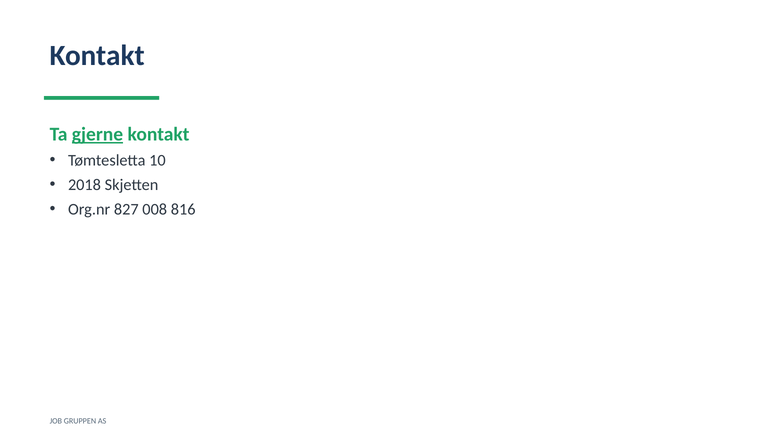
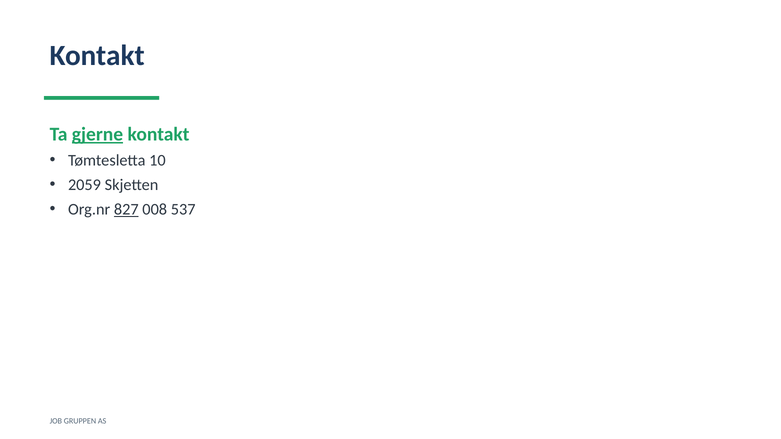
2018: 2018 -> 2059
827 underline: none -> present
816: 816 -> 537
